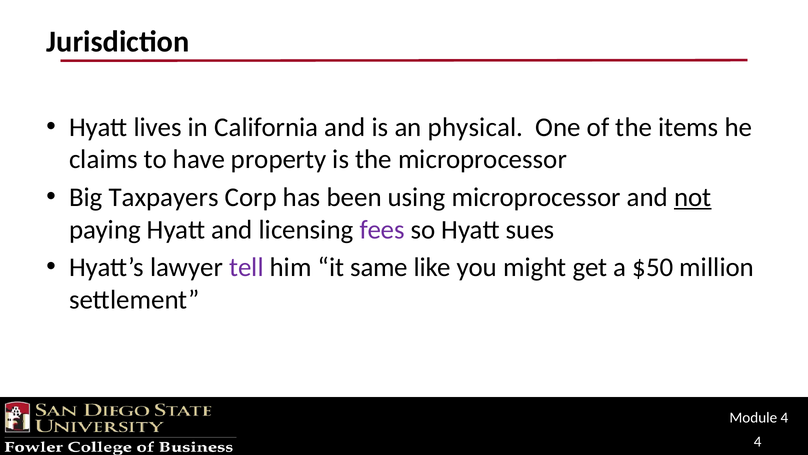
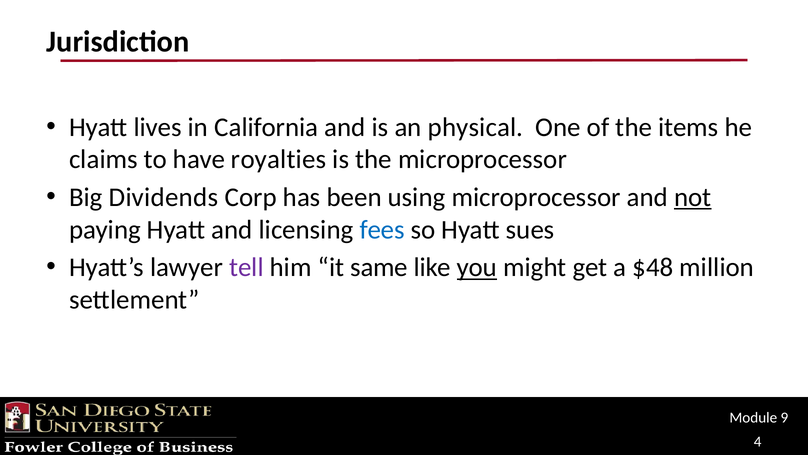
property: property -> royalties
Taxpayers: Taxpayers -> Dividends
fees colour: purple -> blue
you underline: none -> present
$50: $50 -> $48
Module 4: 4 -> 9
